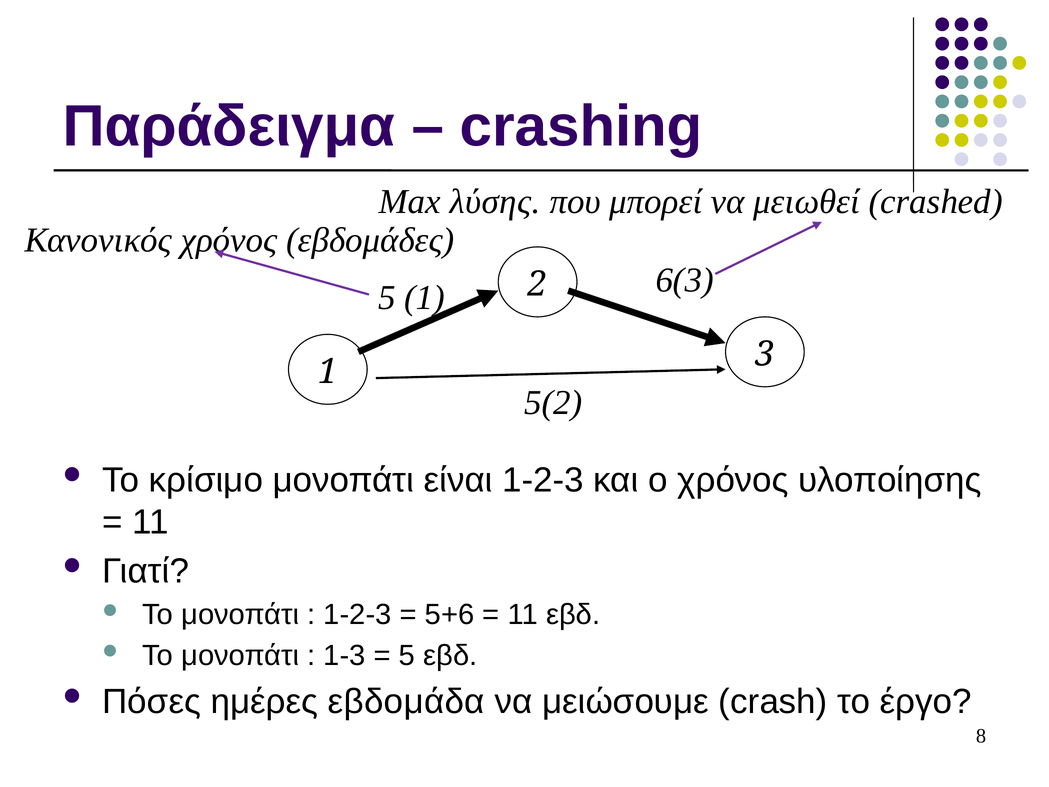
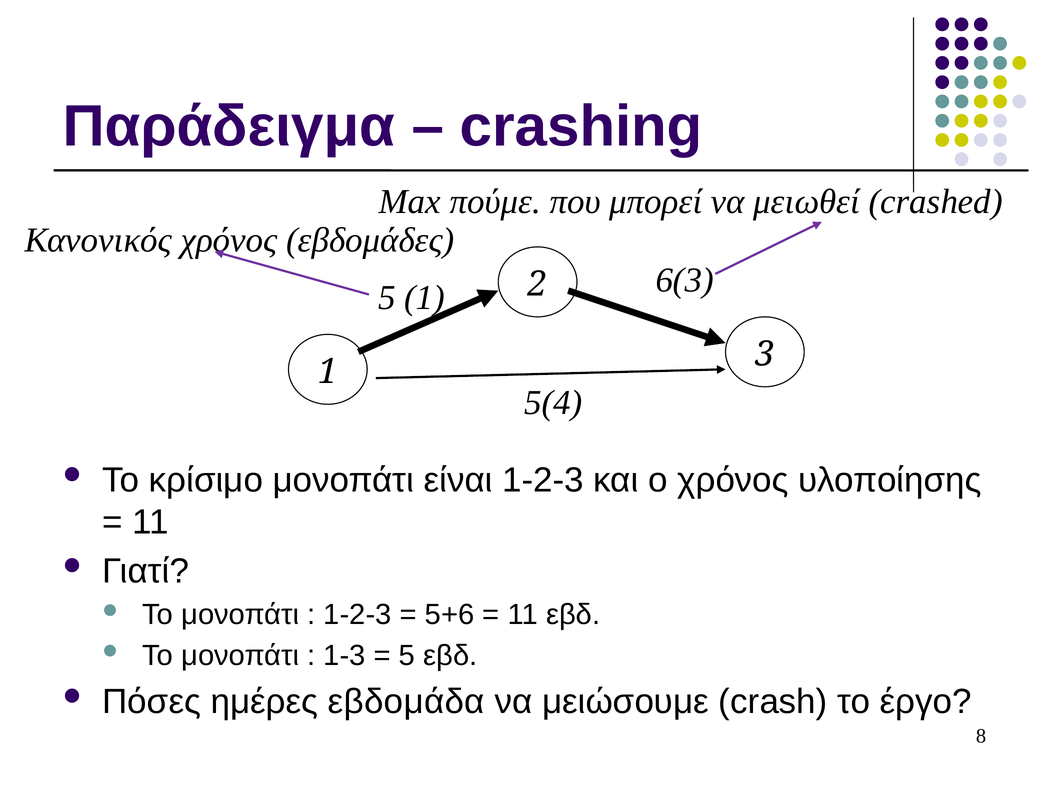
λύσης: λύσης -> πούμε
5(2: 5(2 -> 5(4
